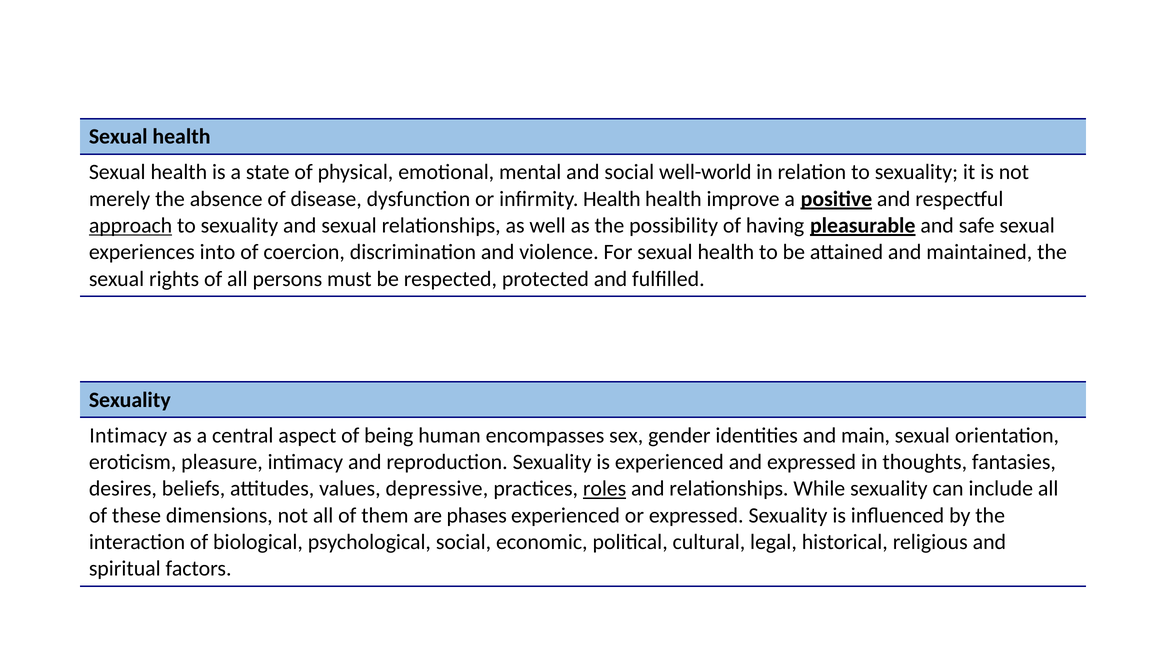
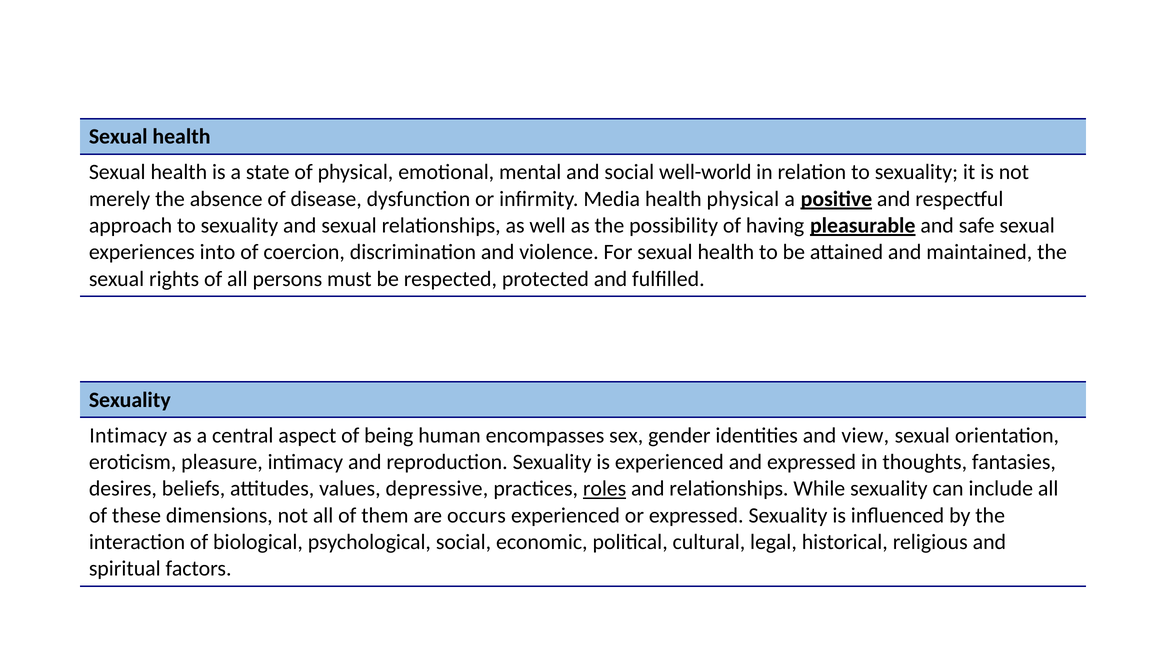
infirmity Health: Health -> Media
health improve: improve -> physical
approach underline: present -> none
main: main -> view
phases: phases -> occurs
